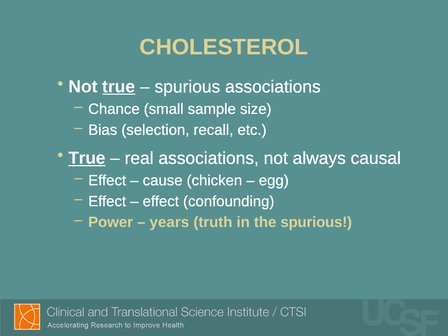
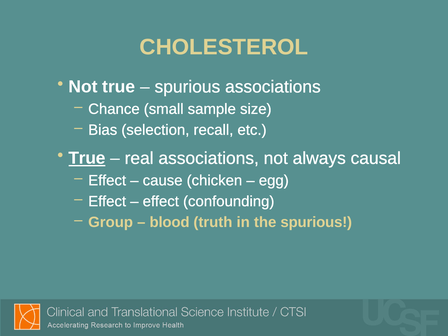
true at (119, 87) underline: present -> none
Power: Power -> Group
years: years -> blood
